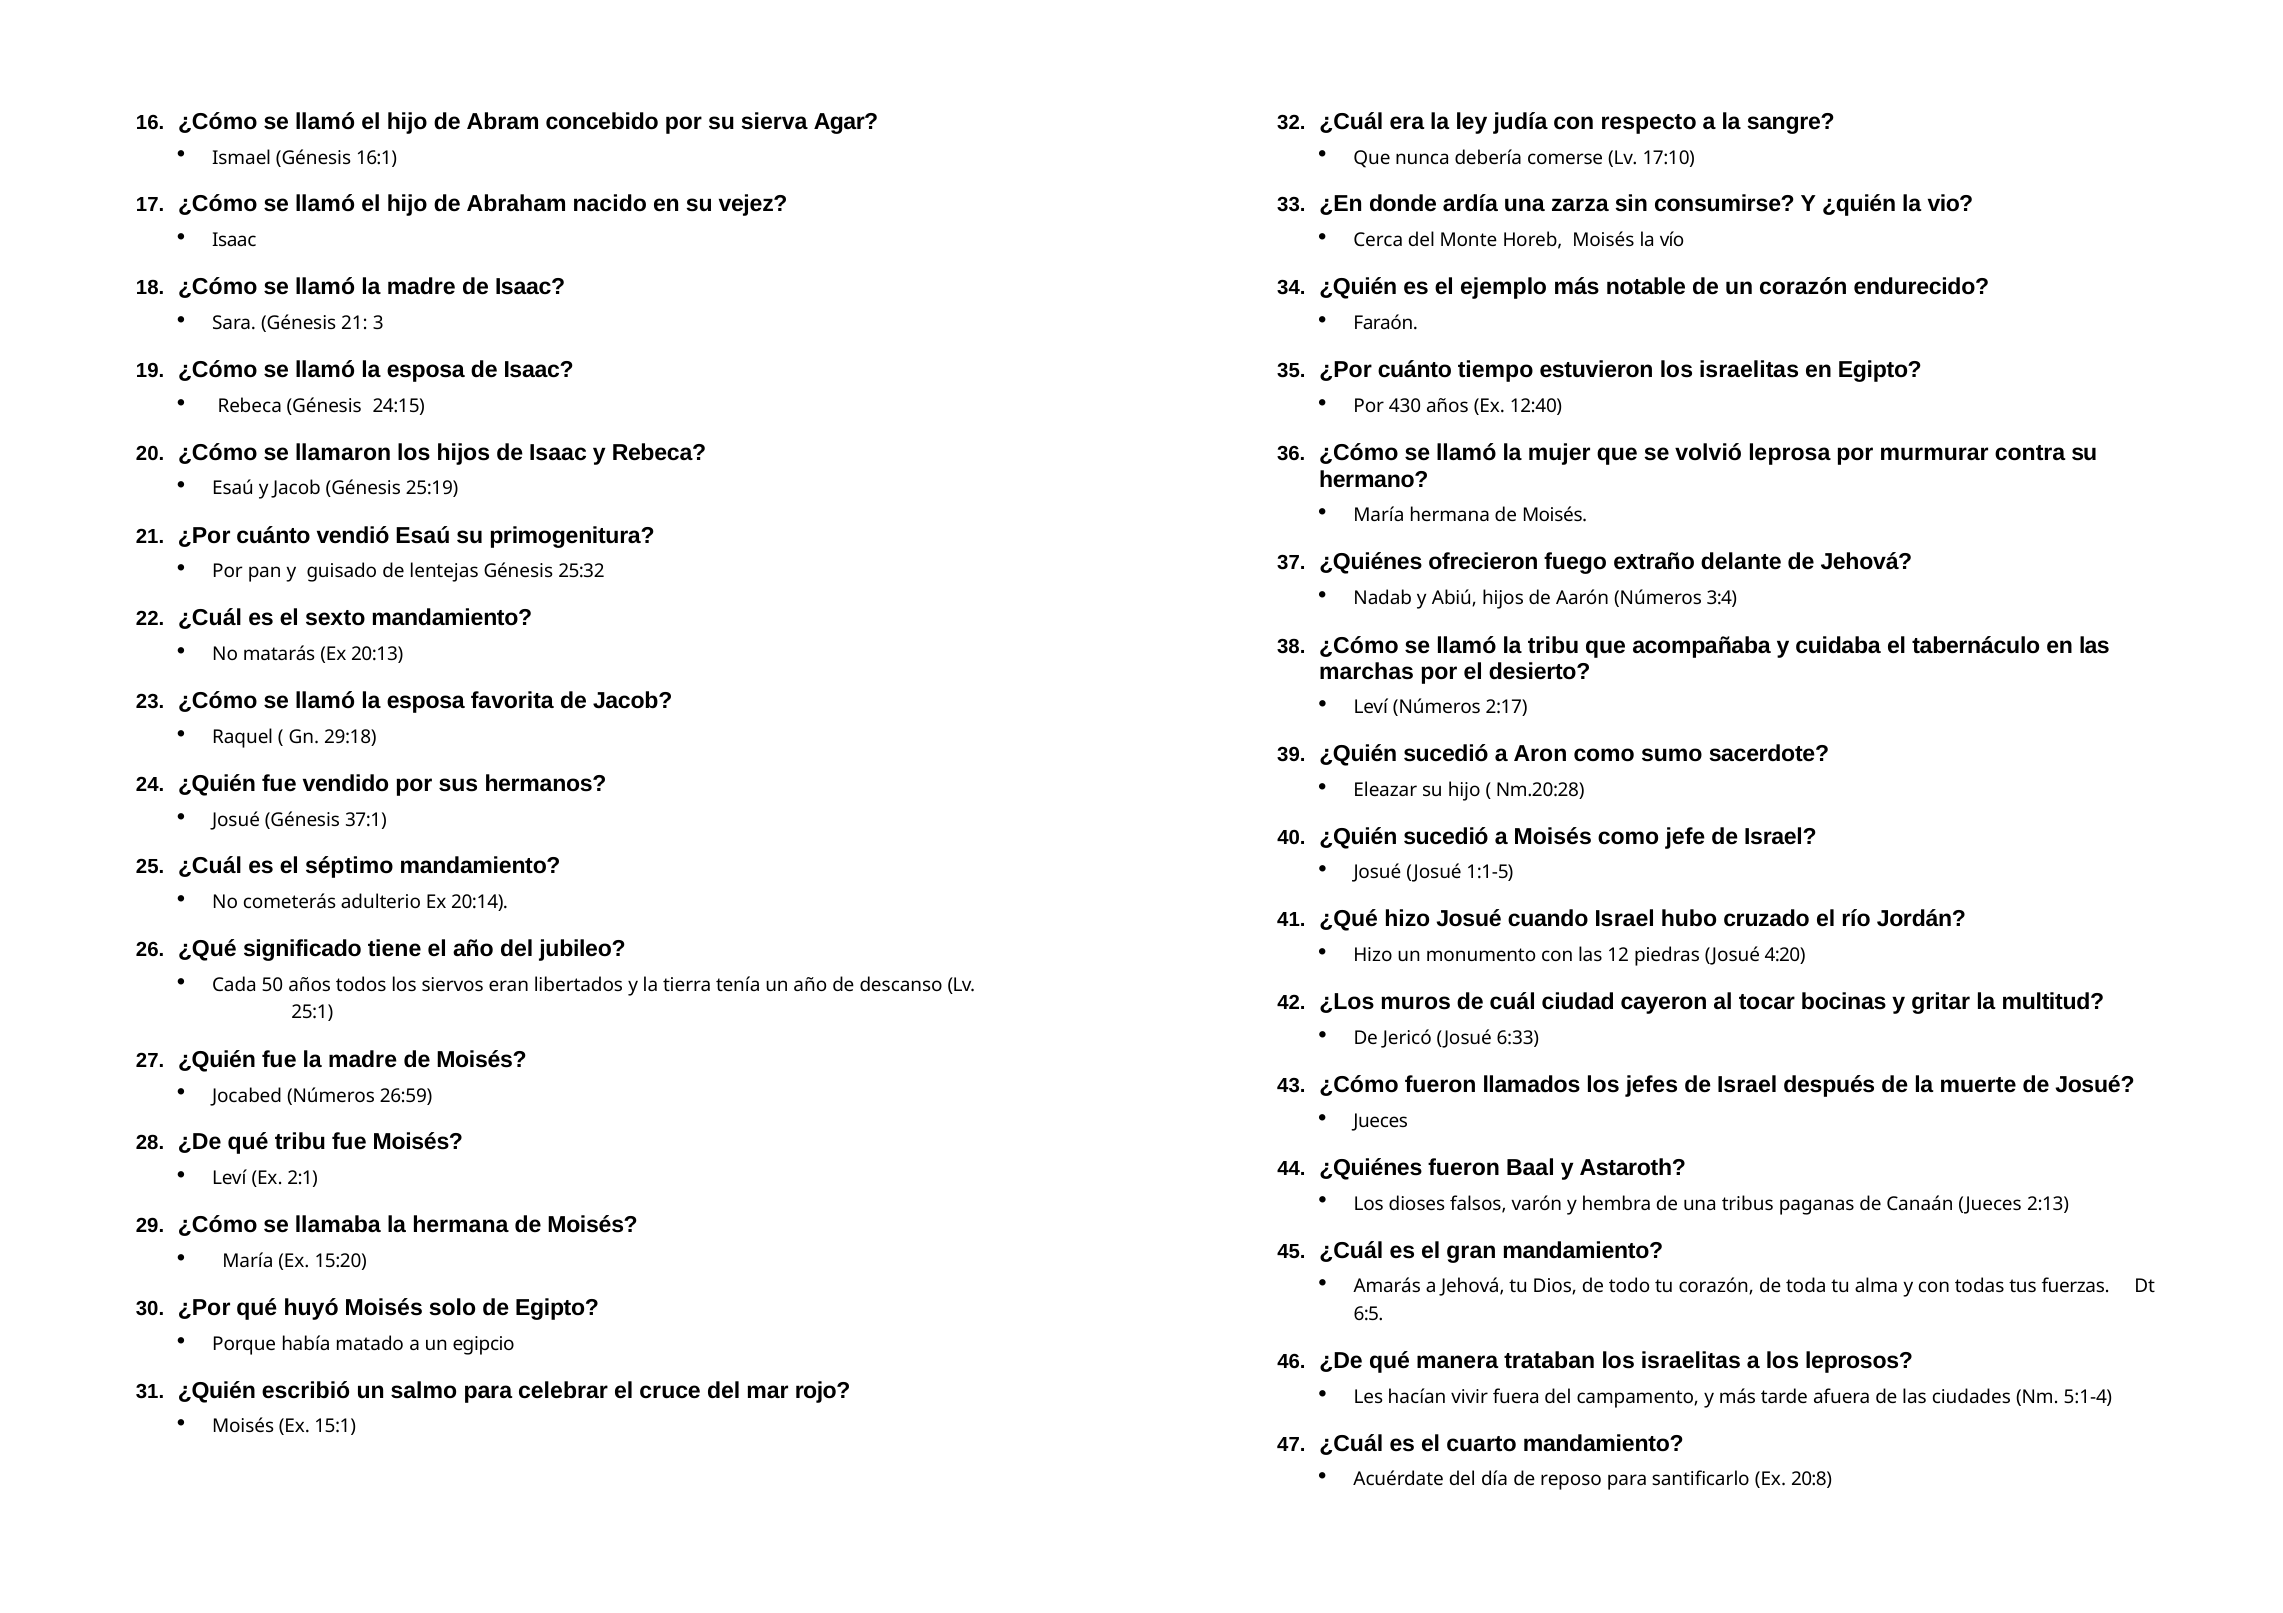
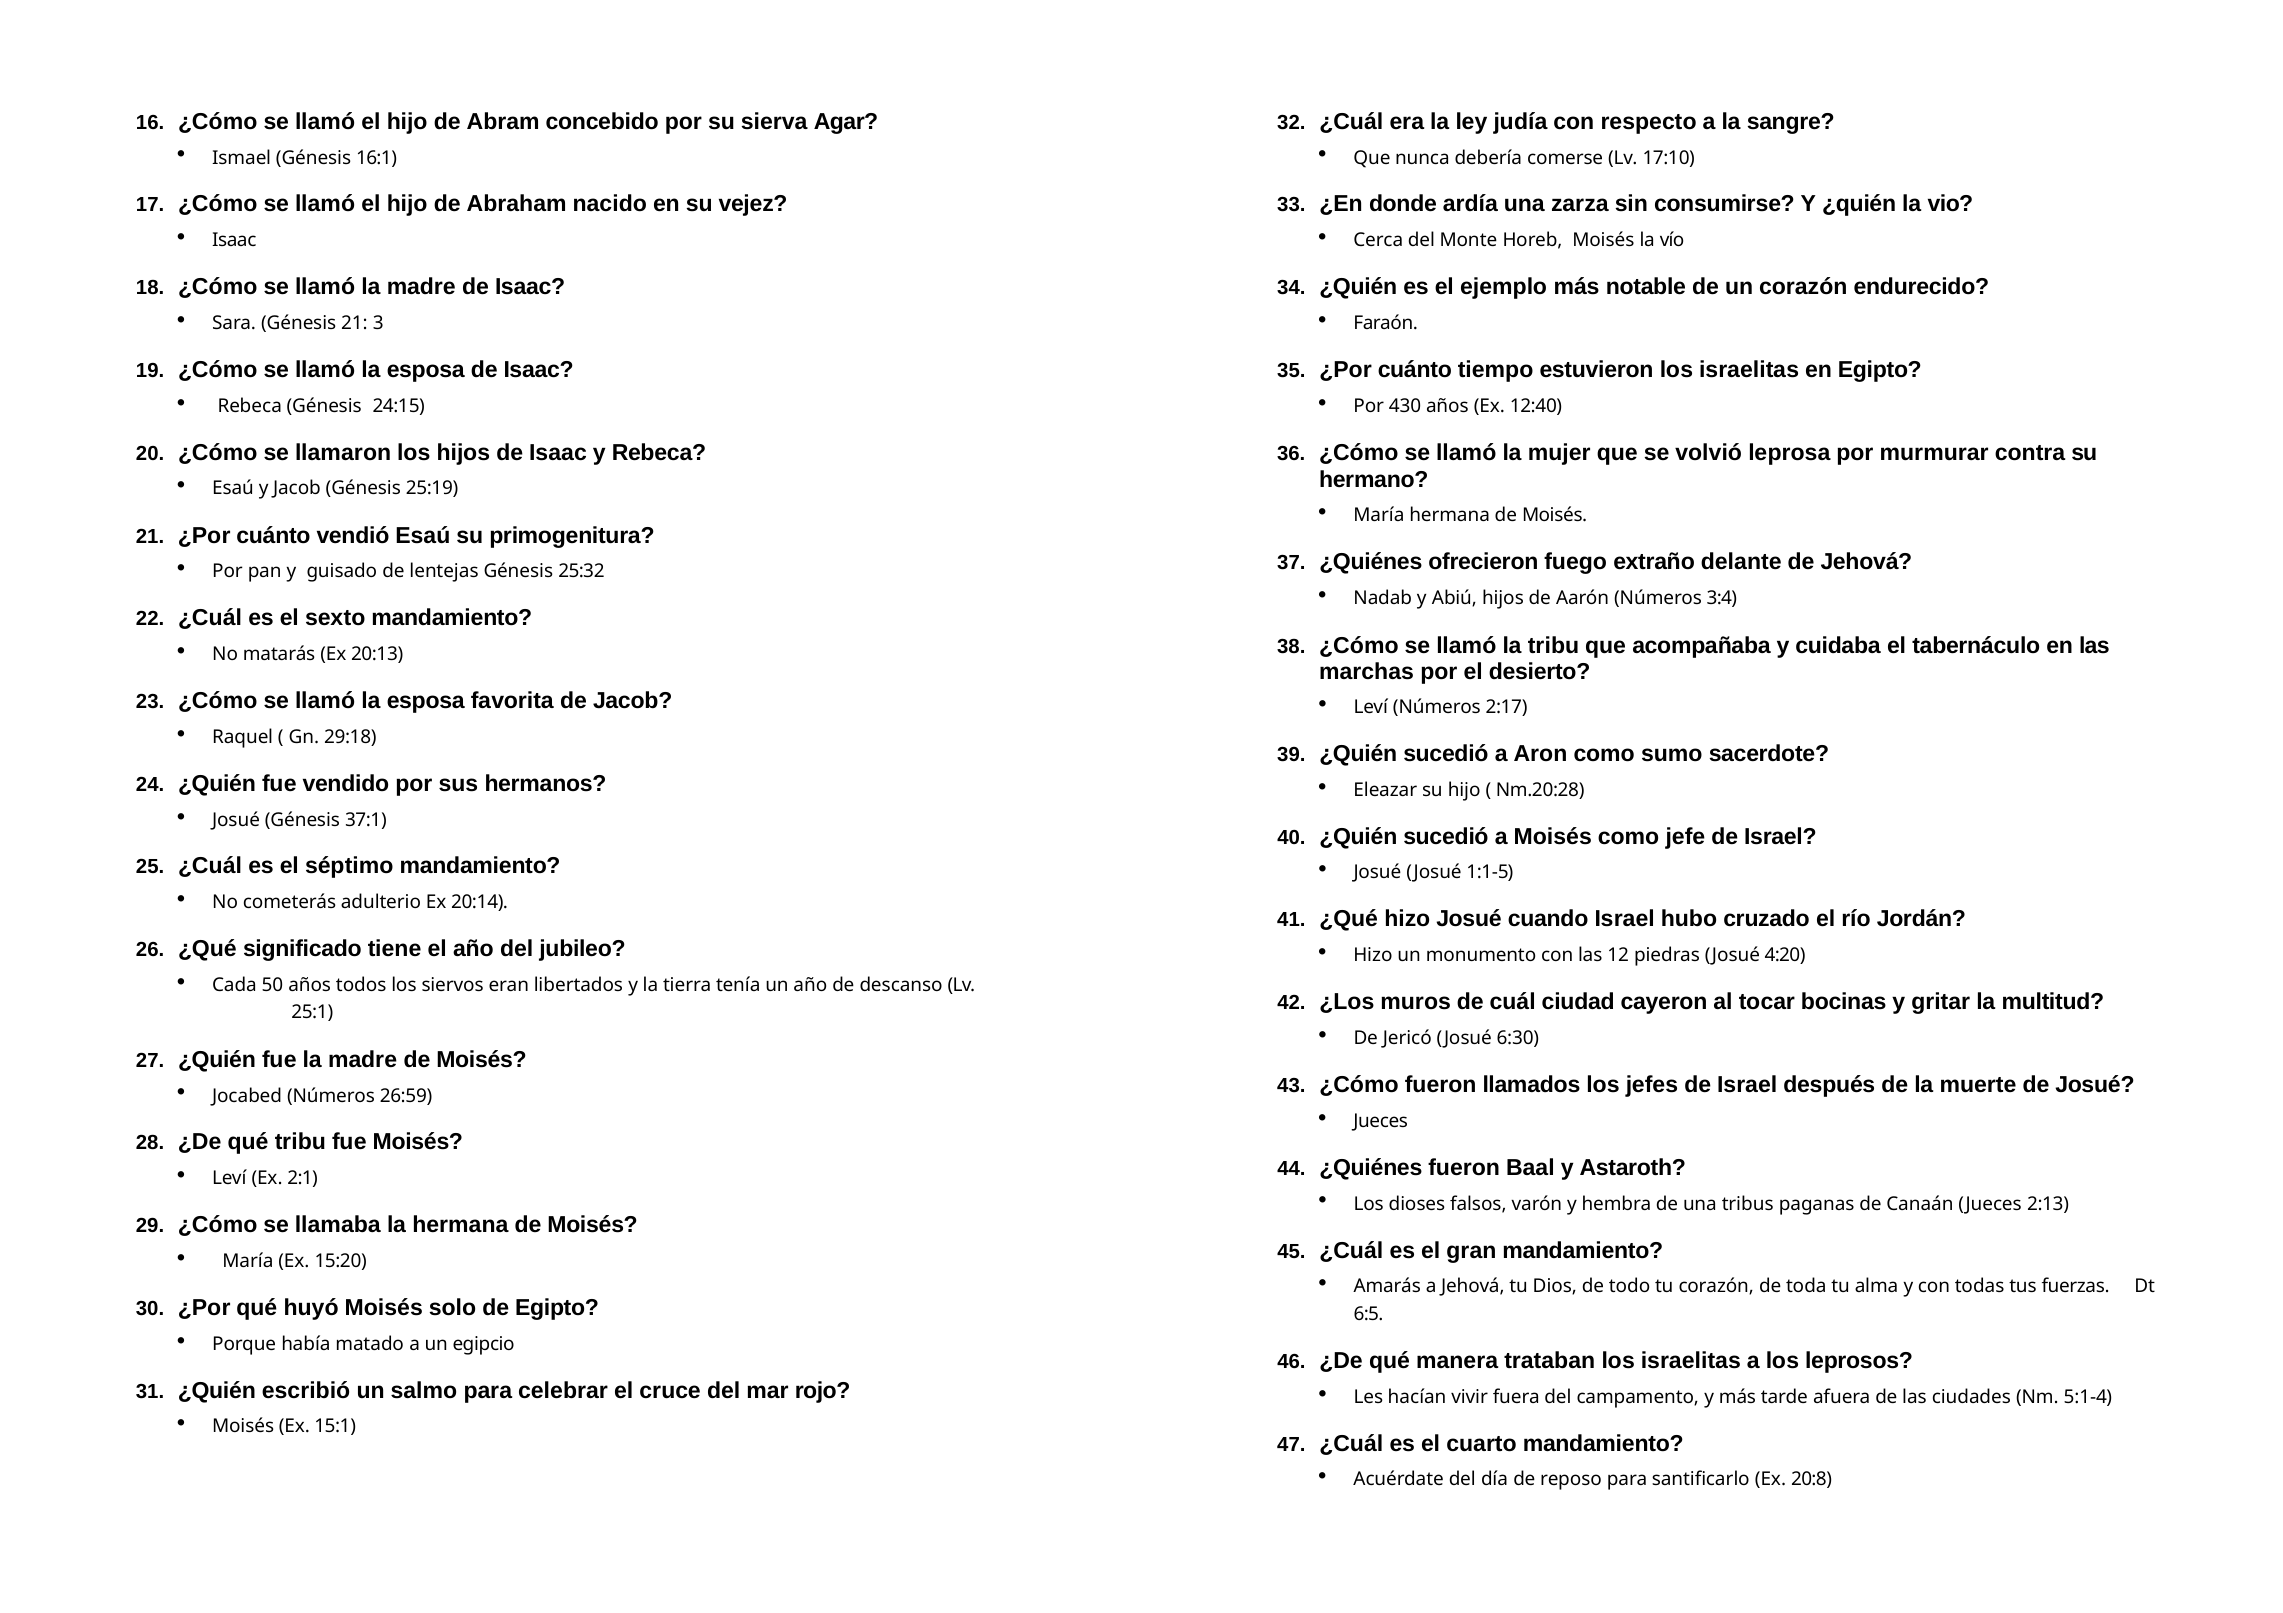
6:33: 6:33 -> 6:30
